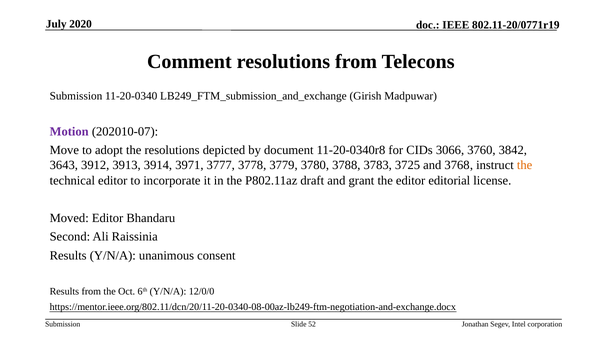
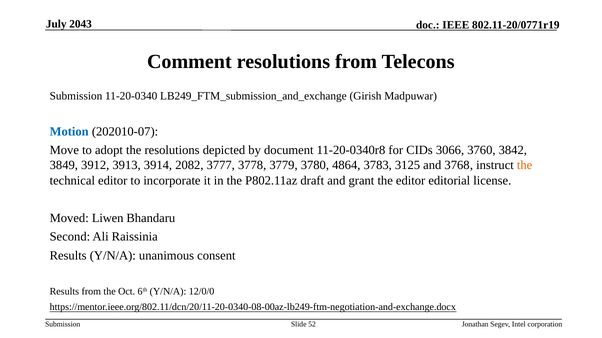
2020: 2020 -> 2043
Motion colour: purple -> blue
3643: 3643 -> 3849
3971: 3971 -> 2082
3788: 3788 -> 4864
3725: 3725 -> 3125
Moved Editor: Editor -> Liwen
